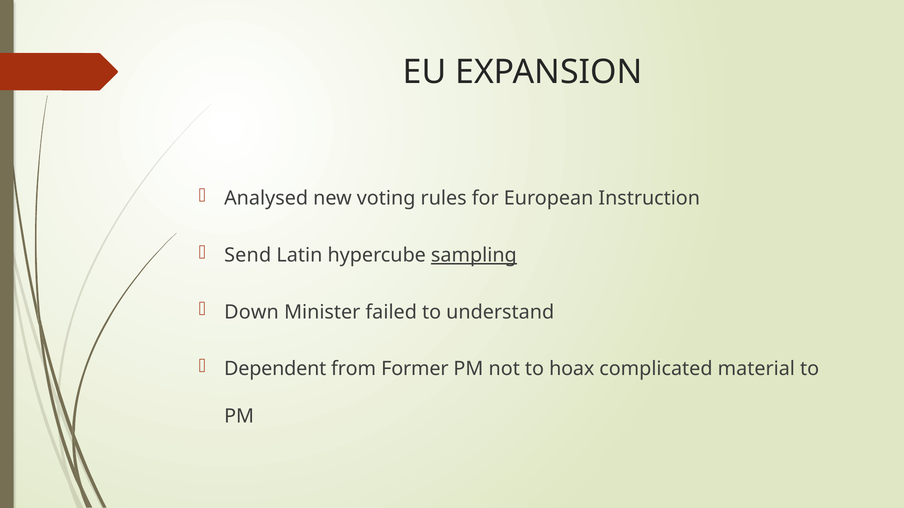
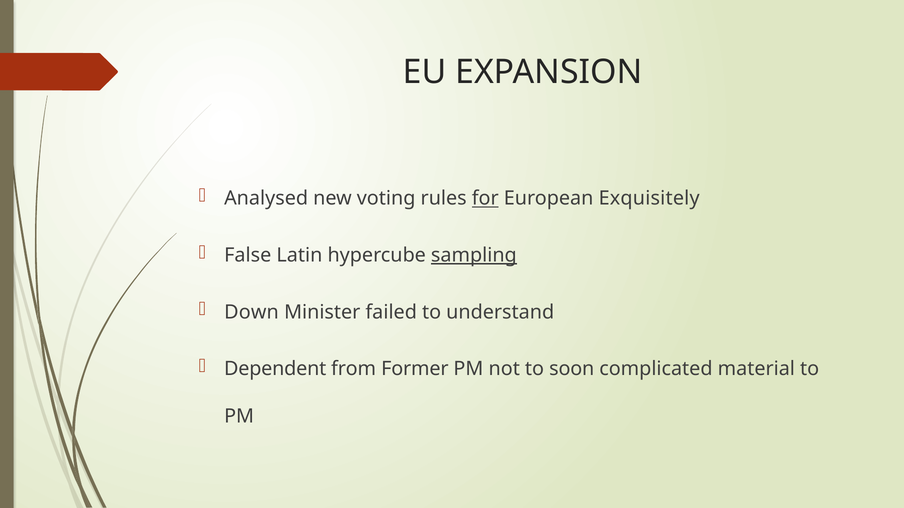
for underline: none -> present
Instruction: Instruction -> Exquisitely
Send: Send -> False
hoax: hoax -> soon
